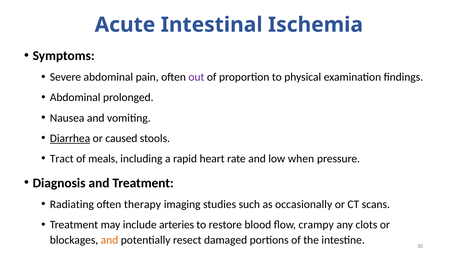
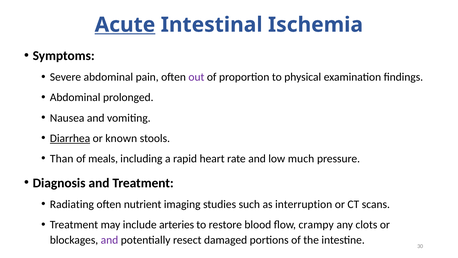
Acute underline: none -> present
caused: caused -> known
Tract: Tract -> Than
when: when -> much
therapy: therapy -> nutrient
occasionally: occasionally -> interruption
and at (109, 240) colour: orange -> purple
